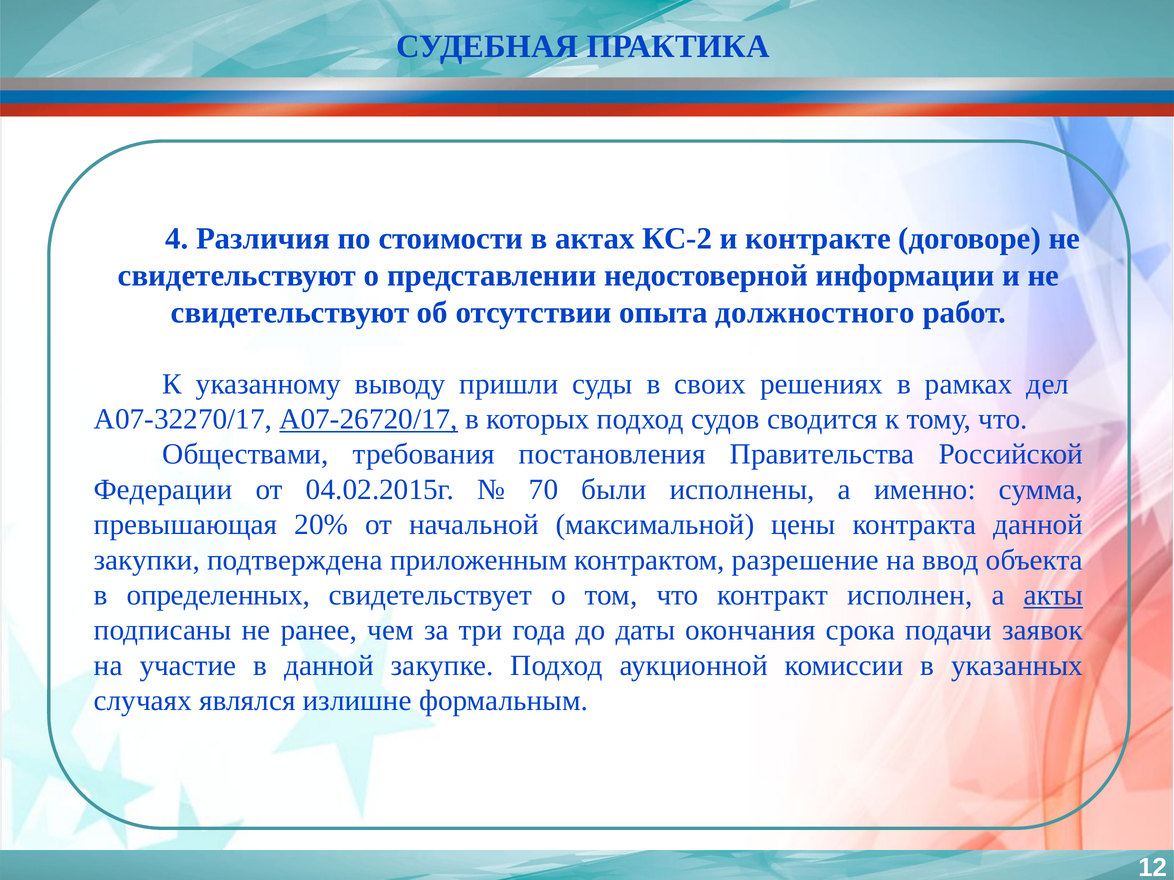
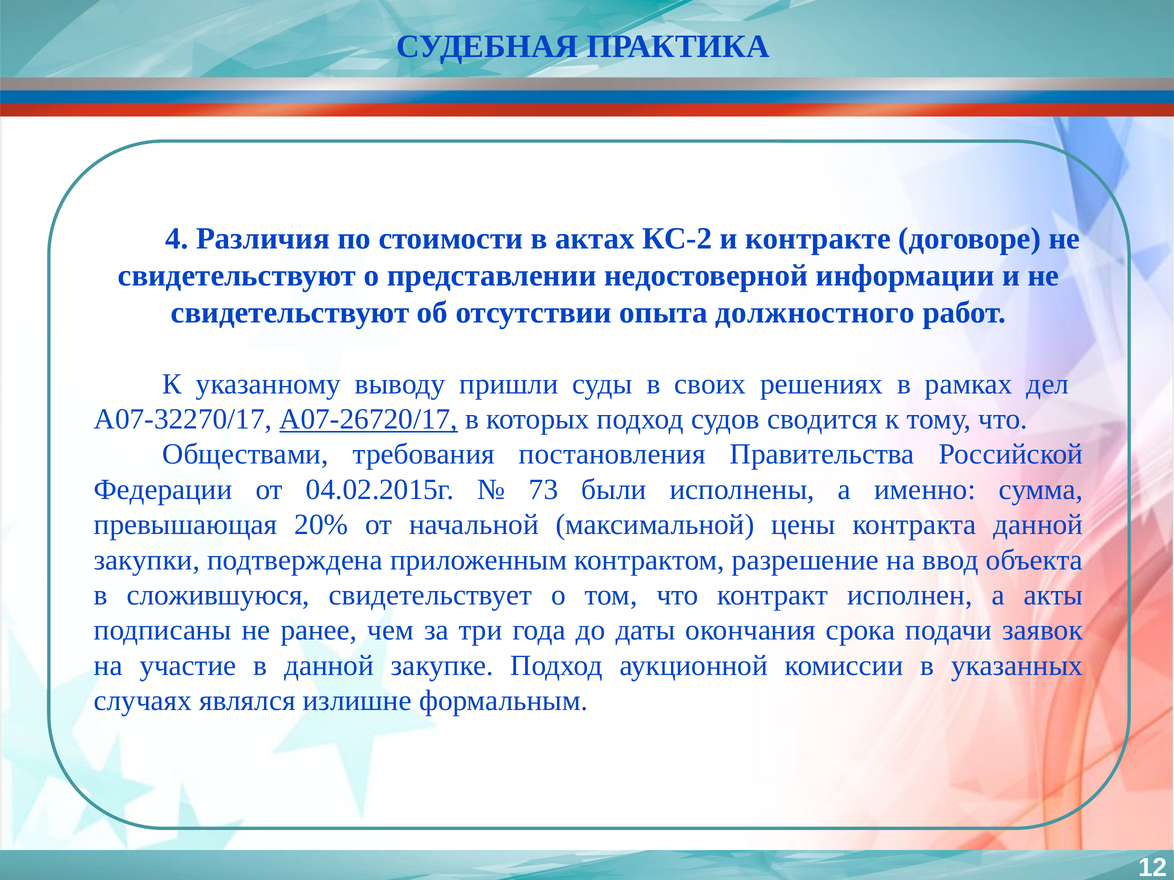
70: 70 -> 73
определенных: определенных -> сложившуюся
акты underline: present -> none
